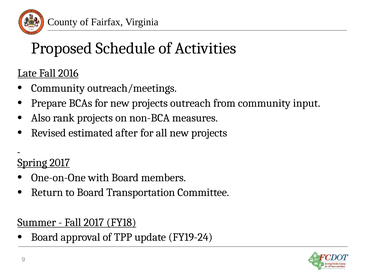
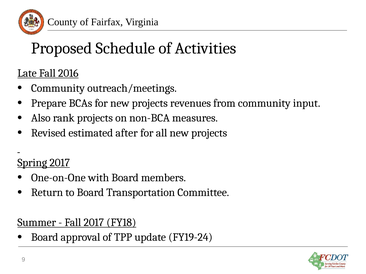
outreach: outreach -> revenues
